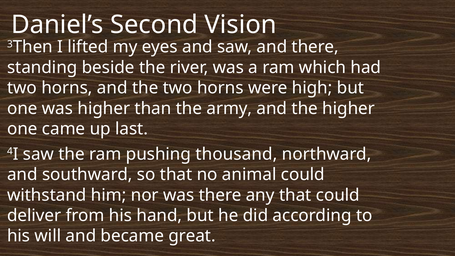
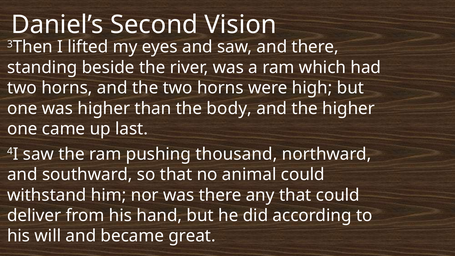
army: army -> body
